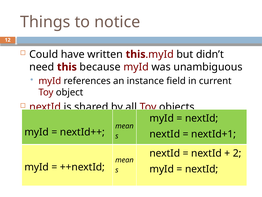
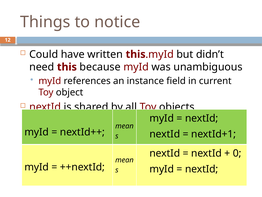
2: 2 -> 0
